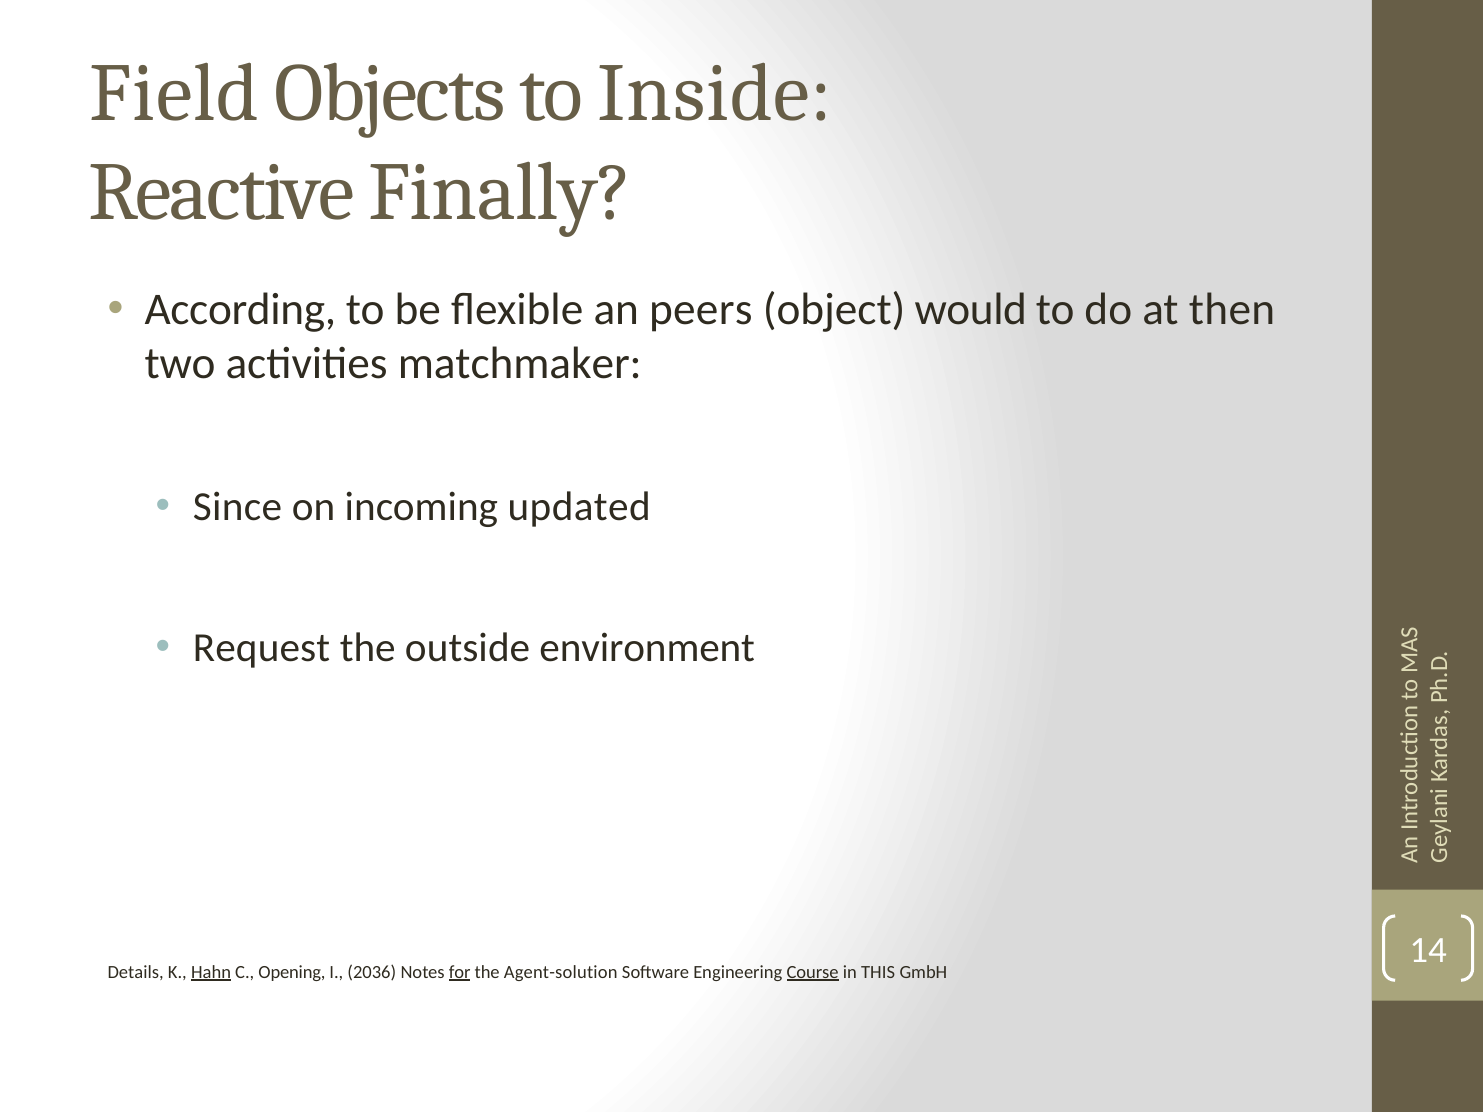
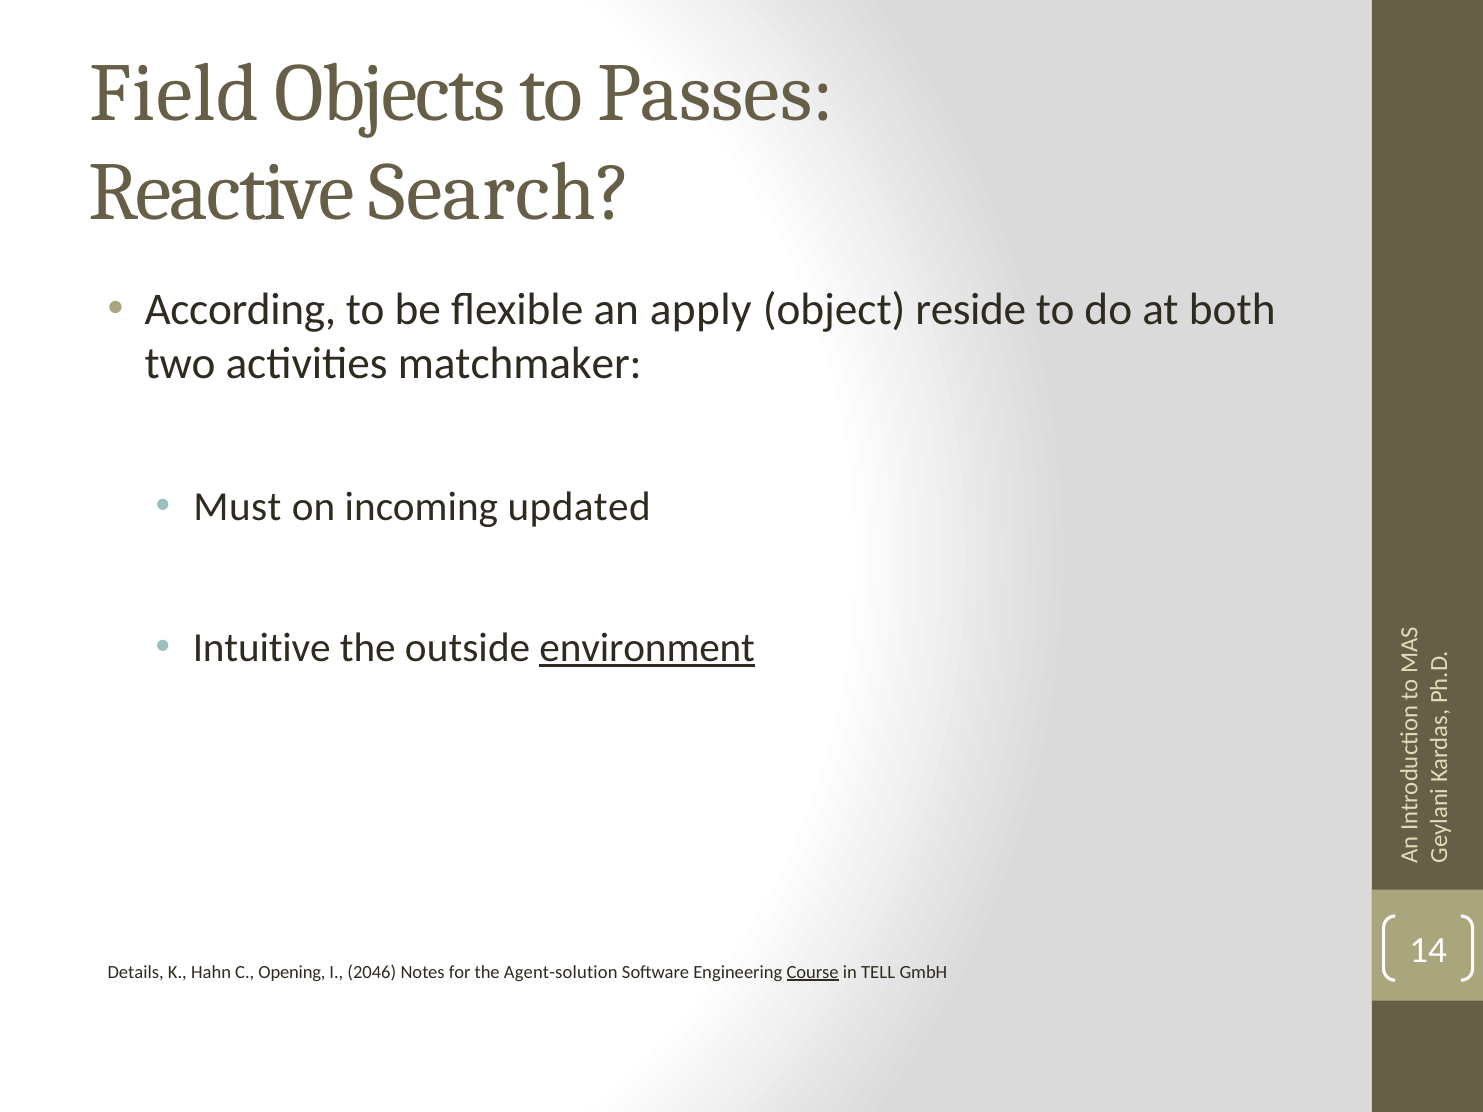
Inside: Inside -> Passes
Finally: Finally -> Search
peers: peers -> apply
would: would -> reside
then: then -> both
Since: Since -> Must
Request: Request -> Intuitive
environment underline: none -> present
Hahn underline: present -> none
2036: 2036 -> 2046
for underline: present -> none
THIS: THIS -> TELL
